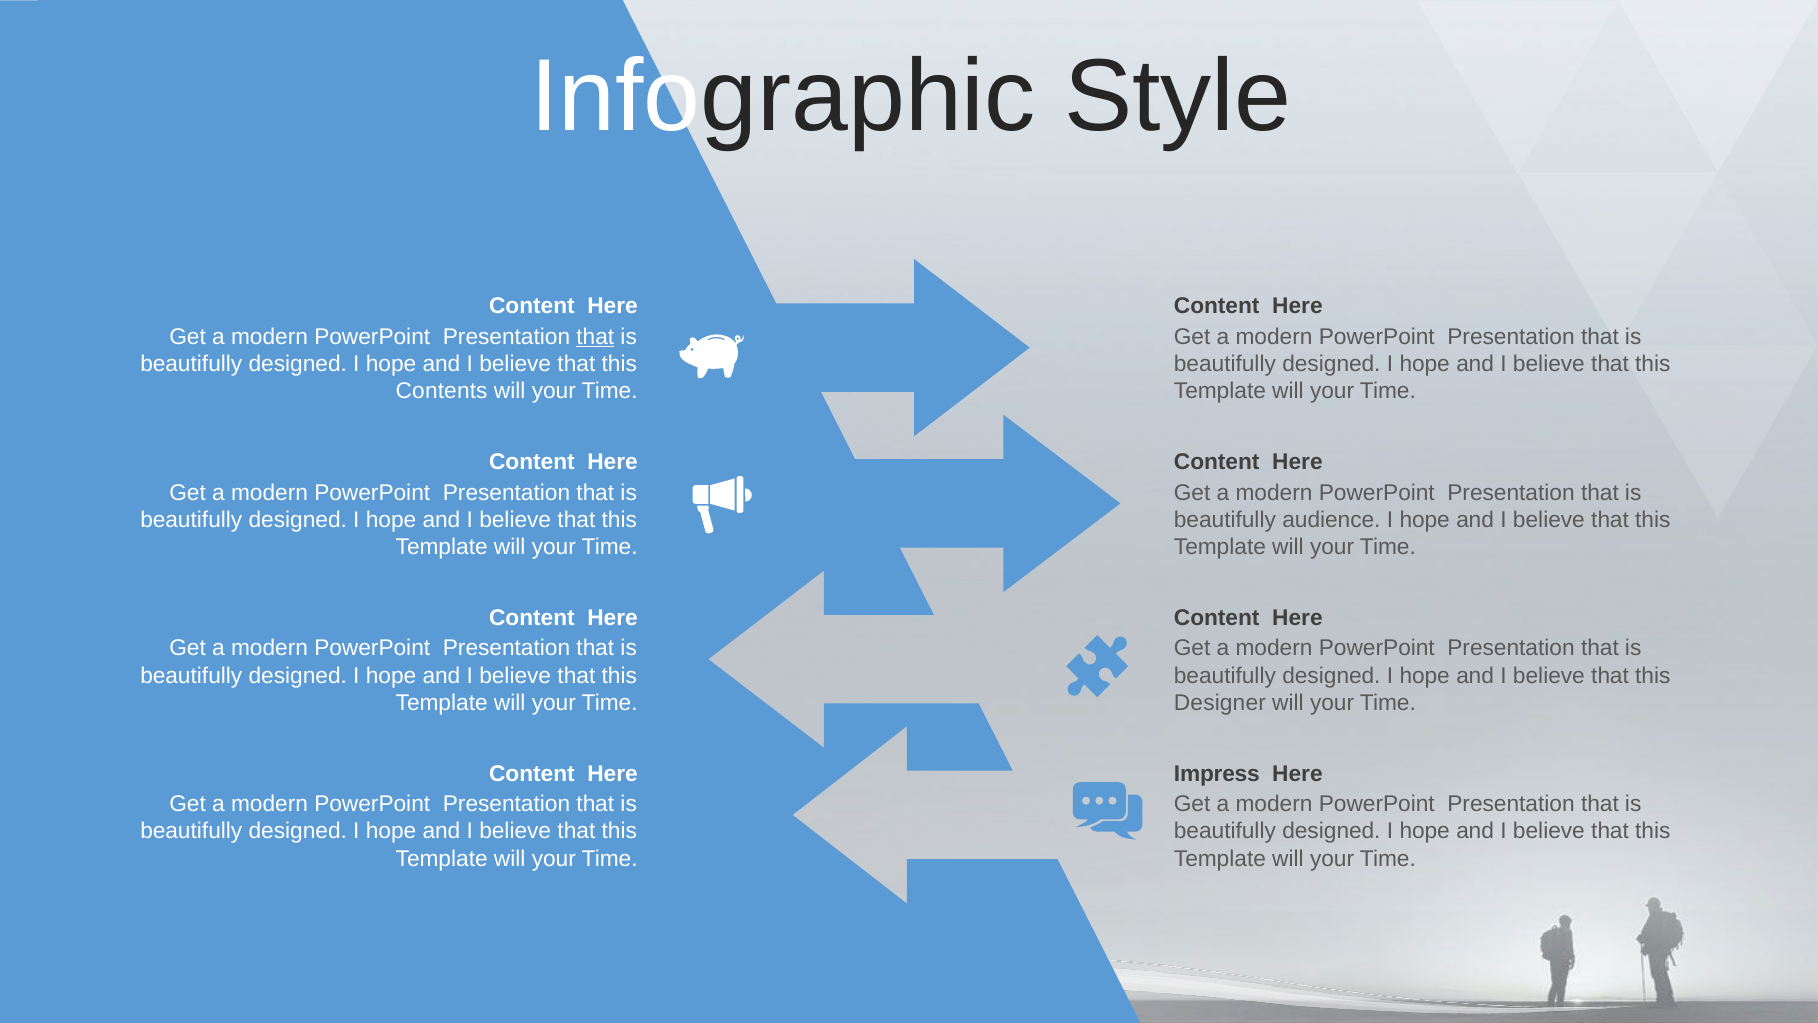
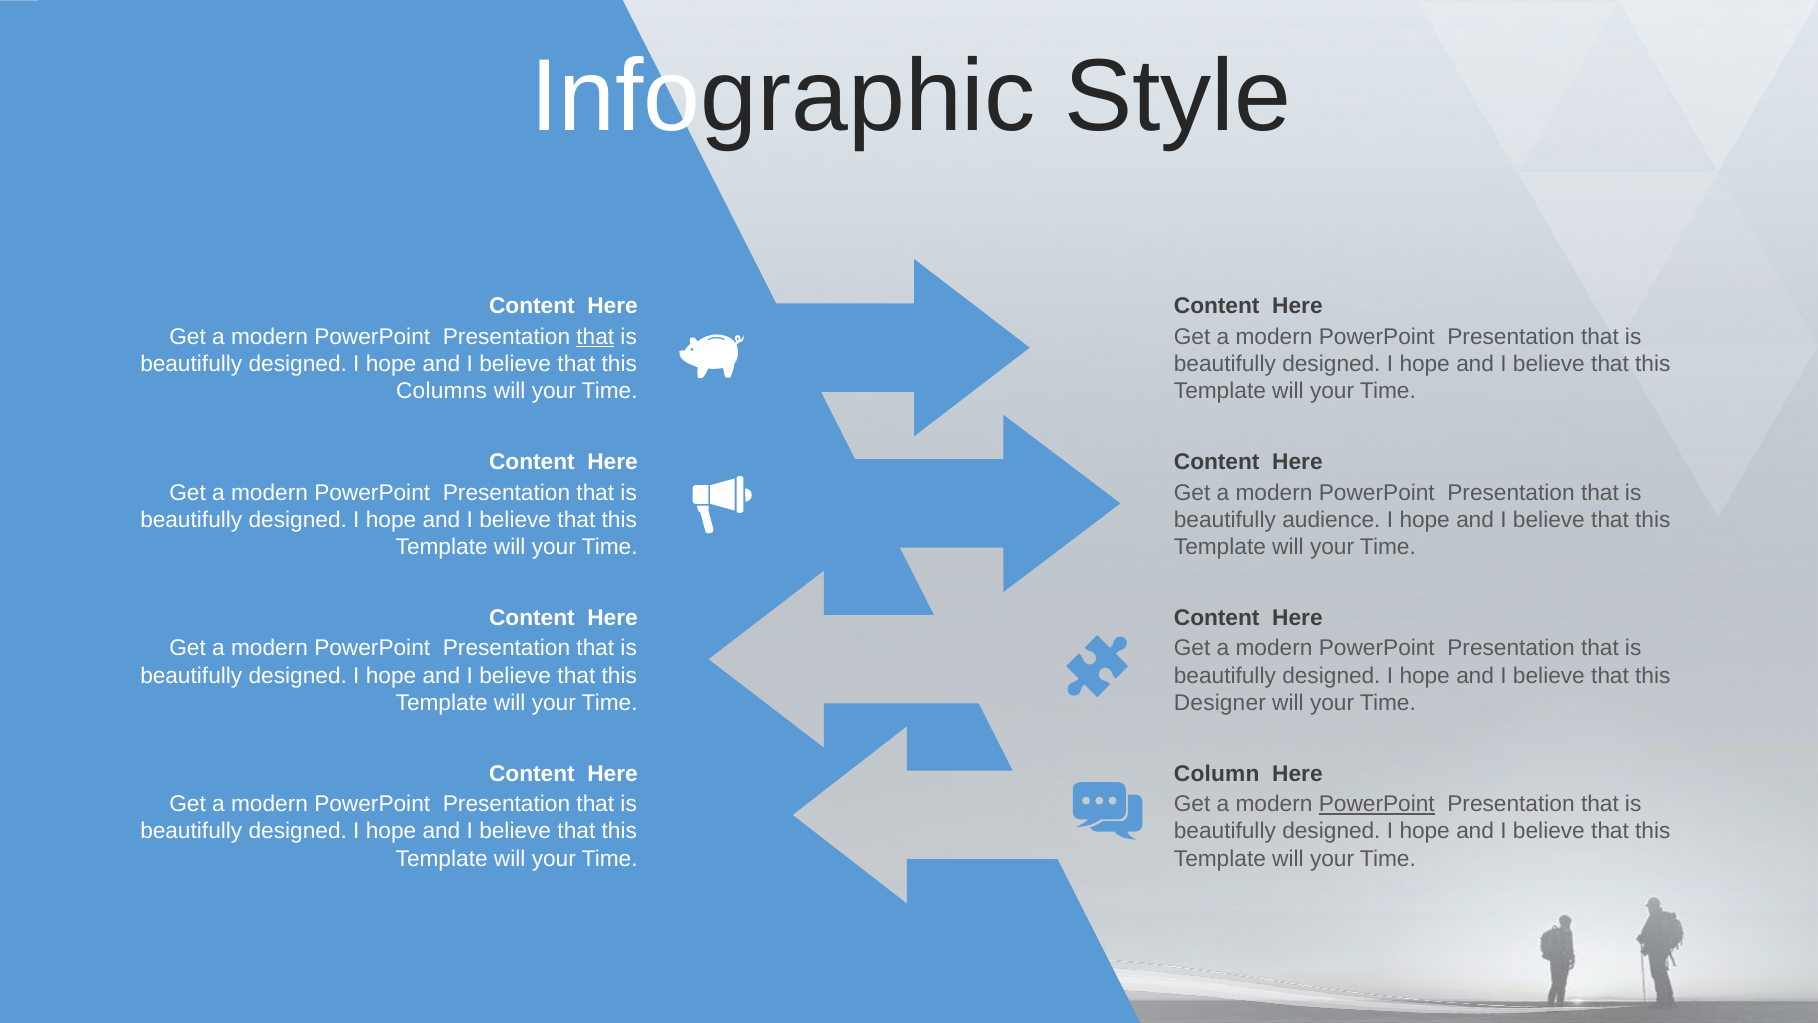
Contents: Contents -> Columns
Impress: Impress -> Column
PowerPoint at (1377, 804) underline: none -> present
